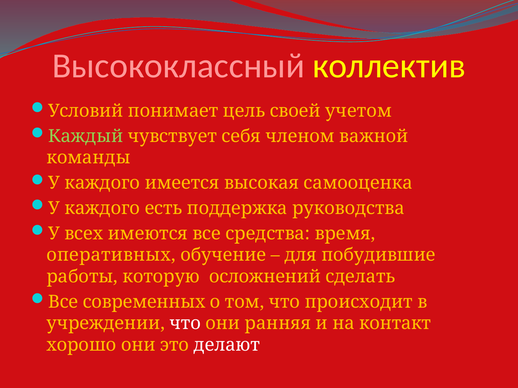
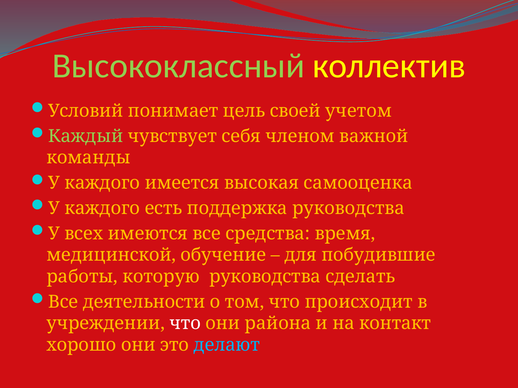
Высококлассный colour: pink -> light green
оперативных: оперативных -> медицинской
которую осложнений: осложнений -> руководства
современных: современных -> деятельности
ранняя: ранняя -> района
делают colour: white -> light blue
